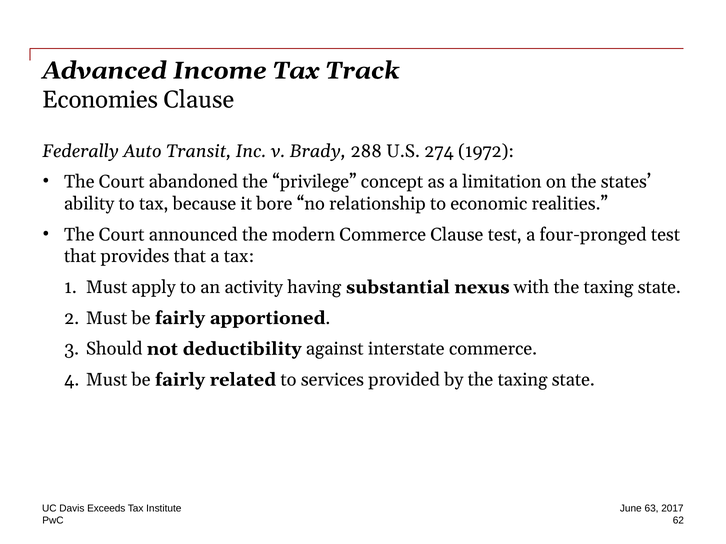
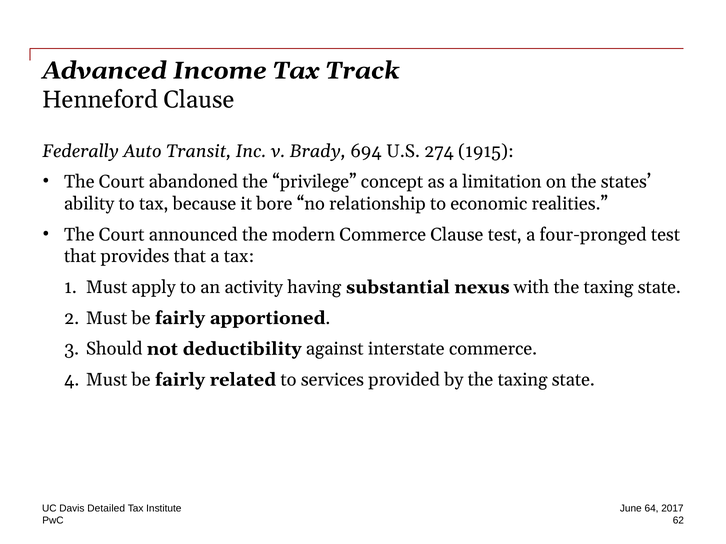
Economies: Economies -> Henneford
288: 288 -> 694
1972: 1972 -> 1915
Exceeds: Exceeds -> Detailed
63: 63 -> 64
